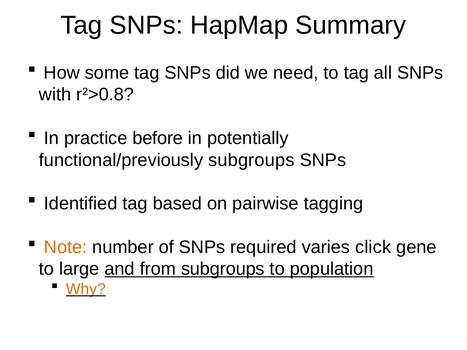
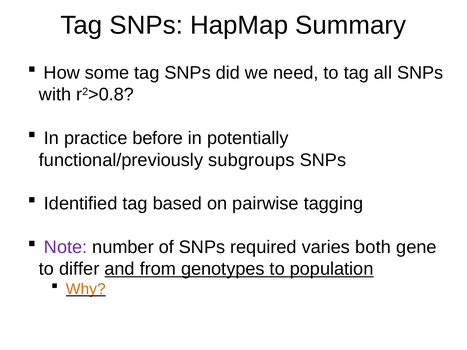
Note colour: orange -> purple
click: click -> both
large: large -> differ
from subgroups: subgroups -> genotypes
